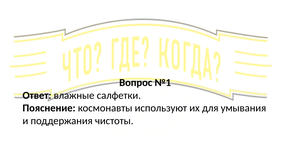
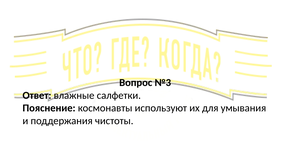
№1: №1 -> №3
